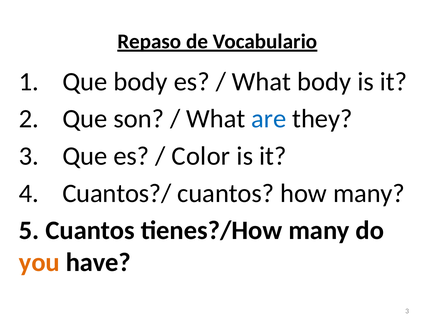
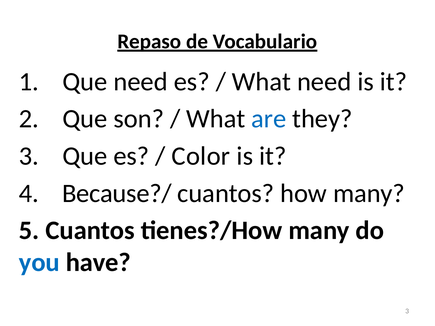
Que body: body -> need
What body: body -> need
Cuantos?/: Cuantos?/ -> Because?/
you colour: orange -> blue
